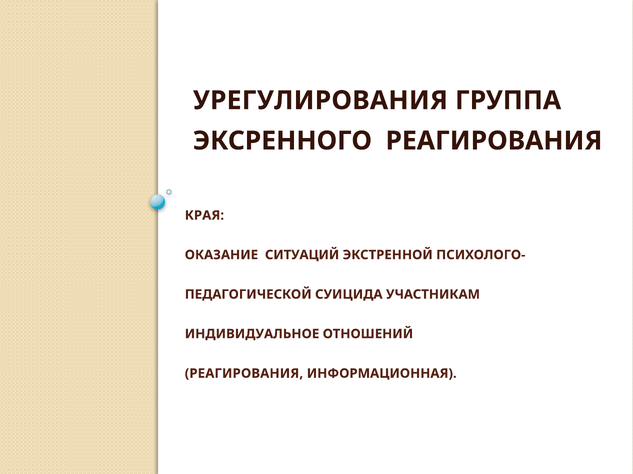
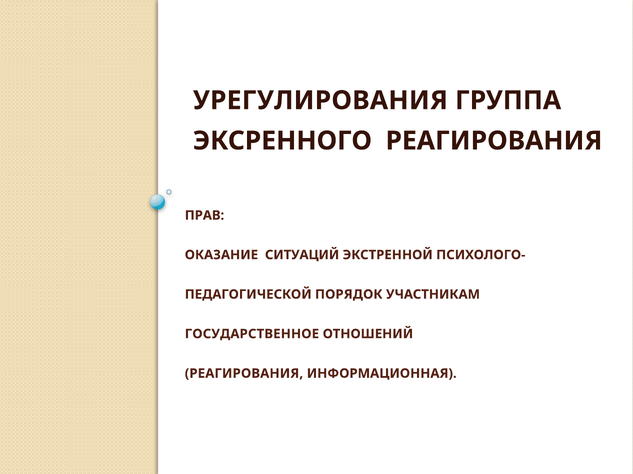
КРАЯ: КРАЯ -> ПРАВ
СУИЦИДА: СУИЦИДА -> ПОРЯДОК
ИНДИВИДУАЛЬНОЕ: ИНДИВИДУАЛЬНОЕ -> ГОСУДАРСТВЕННОЕ
